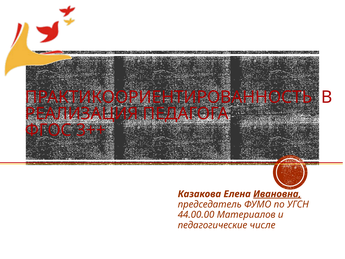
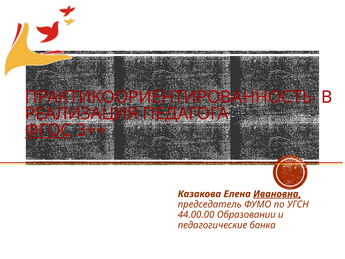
ФГОС underline: none -> present
Материалов: Материалов -> Образовании
числе: числе -> банка
